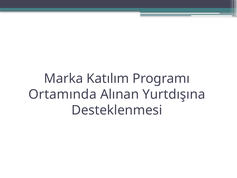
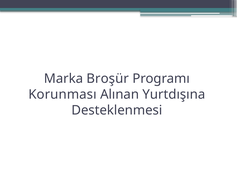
Katılım: Katılım -> Broşür
Ortamında: Ortamında -> Korunması
